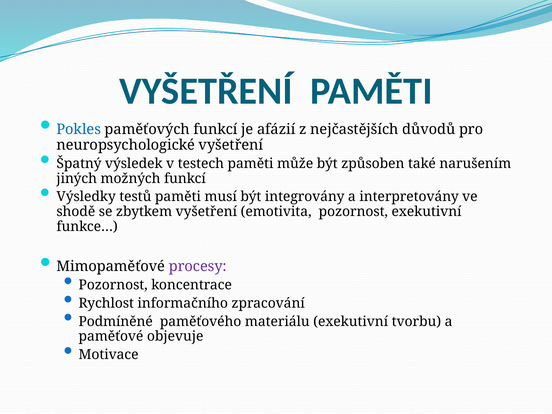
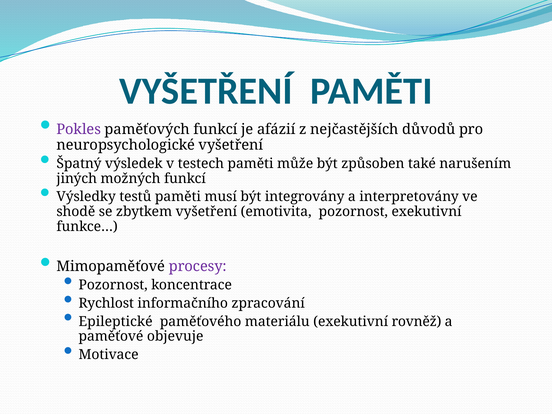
Pokles colour: blue -> purple
Podmíněné: Podmíněné -> Epileptické
tvorbu: tvorbu -> rovněž
